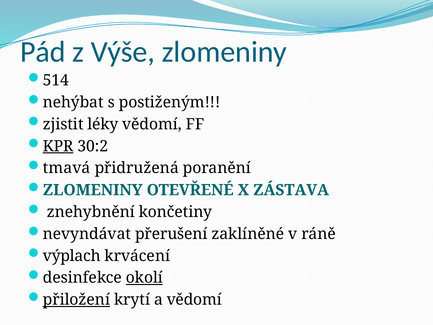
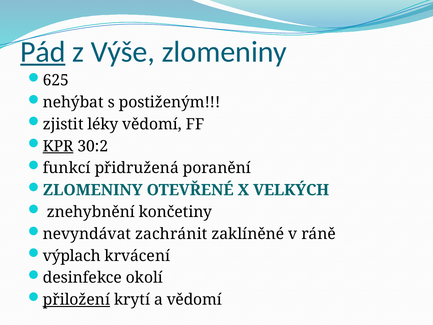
Pád underline: none -> present
514: 514 -> 625
tmavá: tmavá -> funkcí
ZÁSTAVA: ZÁSTAVA -> VELKÝCH
přerušení: přerušení -> zachránit
okolí underline: present -> none
